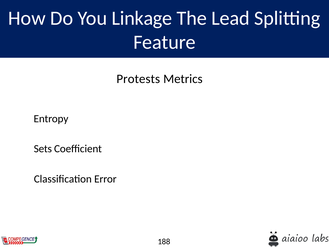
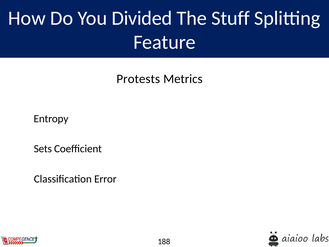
Linkage: Linkage -> Divided
Lead: Lead -> Stuff
